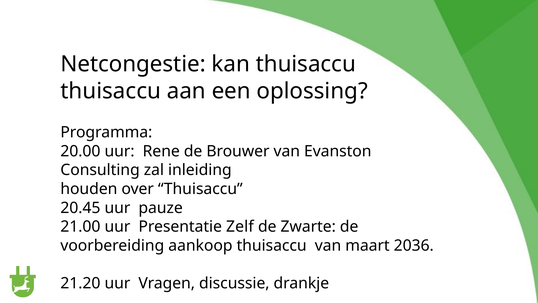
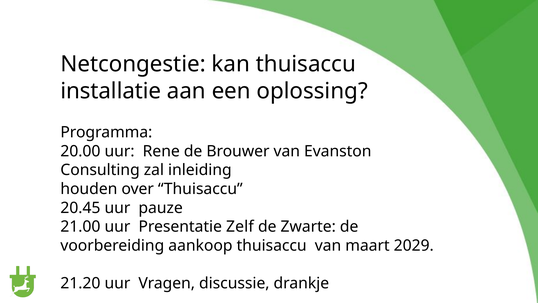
thuisaccu at (111, 91): thuisaccu -> installatie
2036: 2036 -> 2029
